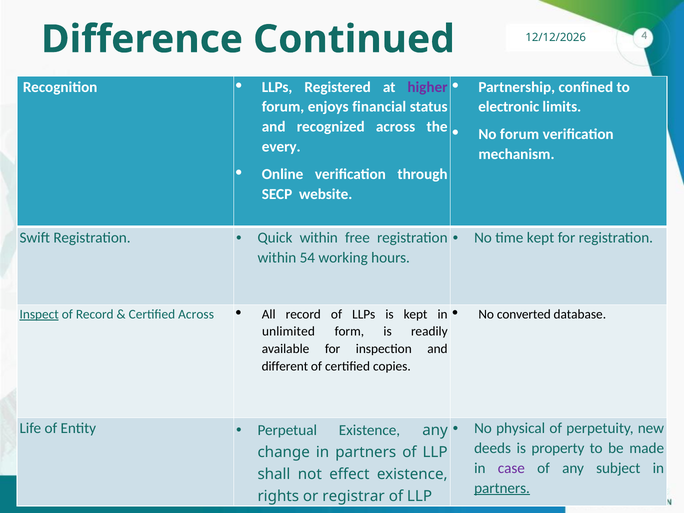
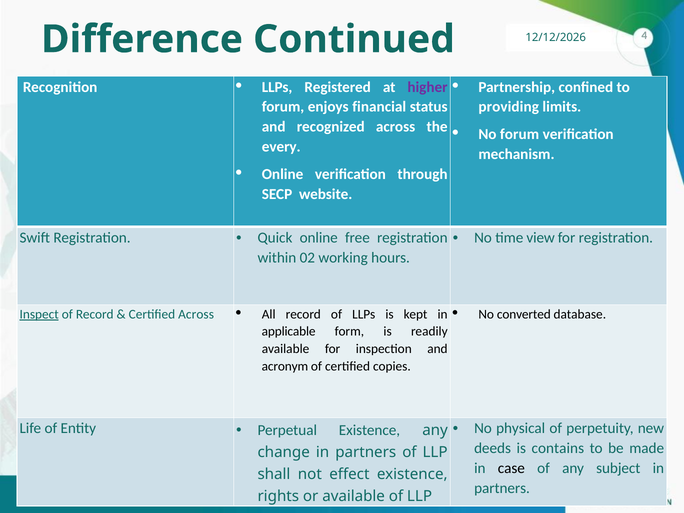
electronic: electronic -> providing
time kept: kept -> view
Quick within: within -> online
54: 54 -> 02
unlimited: unlimited -> applicable
different: different -> acronym
property: property -> contains
case colour: purple -> black
partners at (502, 488) underline: present -> none
or registrar: registrar -> available
